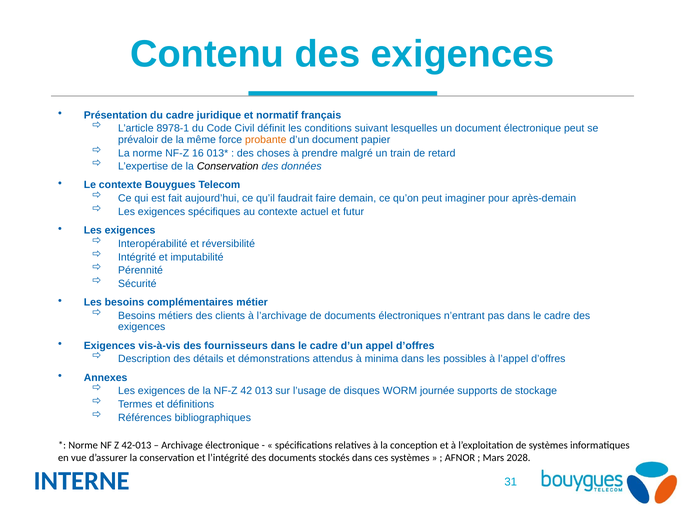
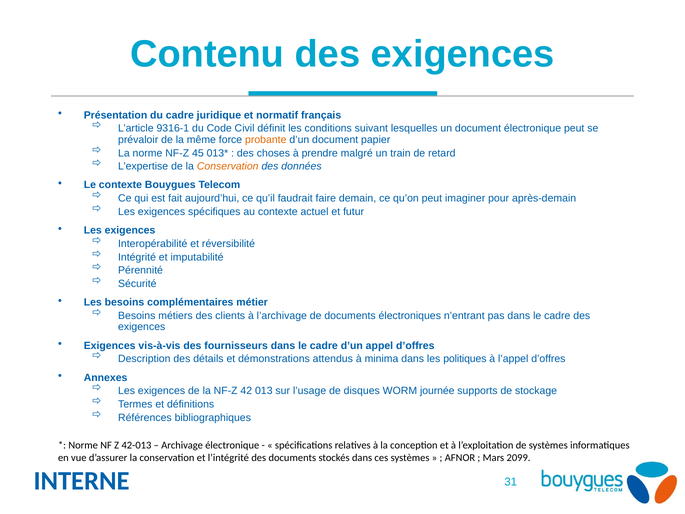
8978-1: 8978-1 -> 9316-1
16: 16 -> 45
Conservation at (228, 166) colour: black -> orange
possibles: possibles -> politiques
2028: 2028 -> 2099
